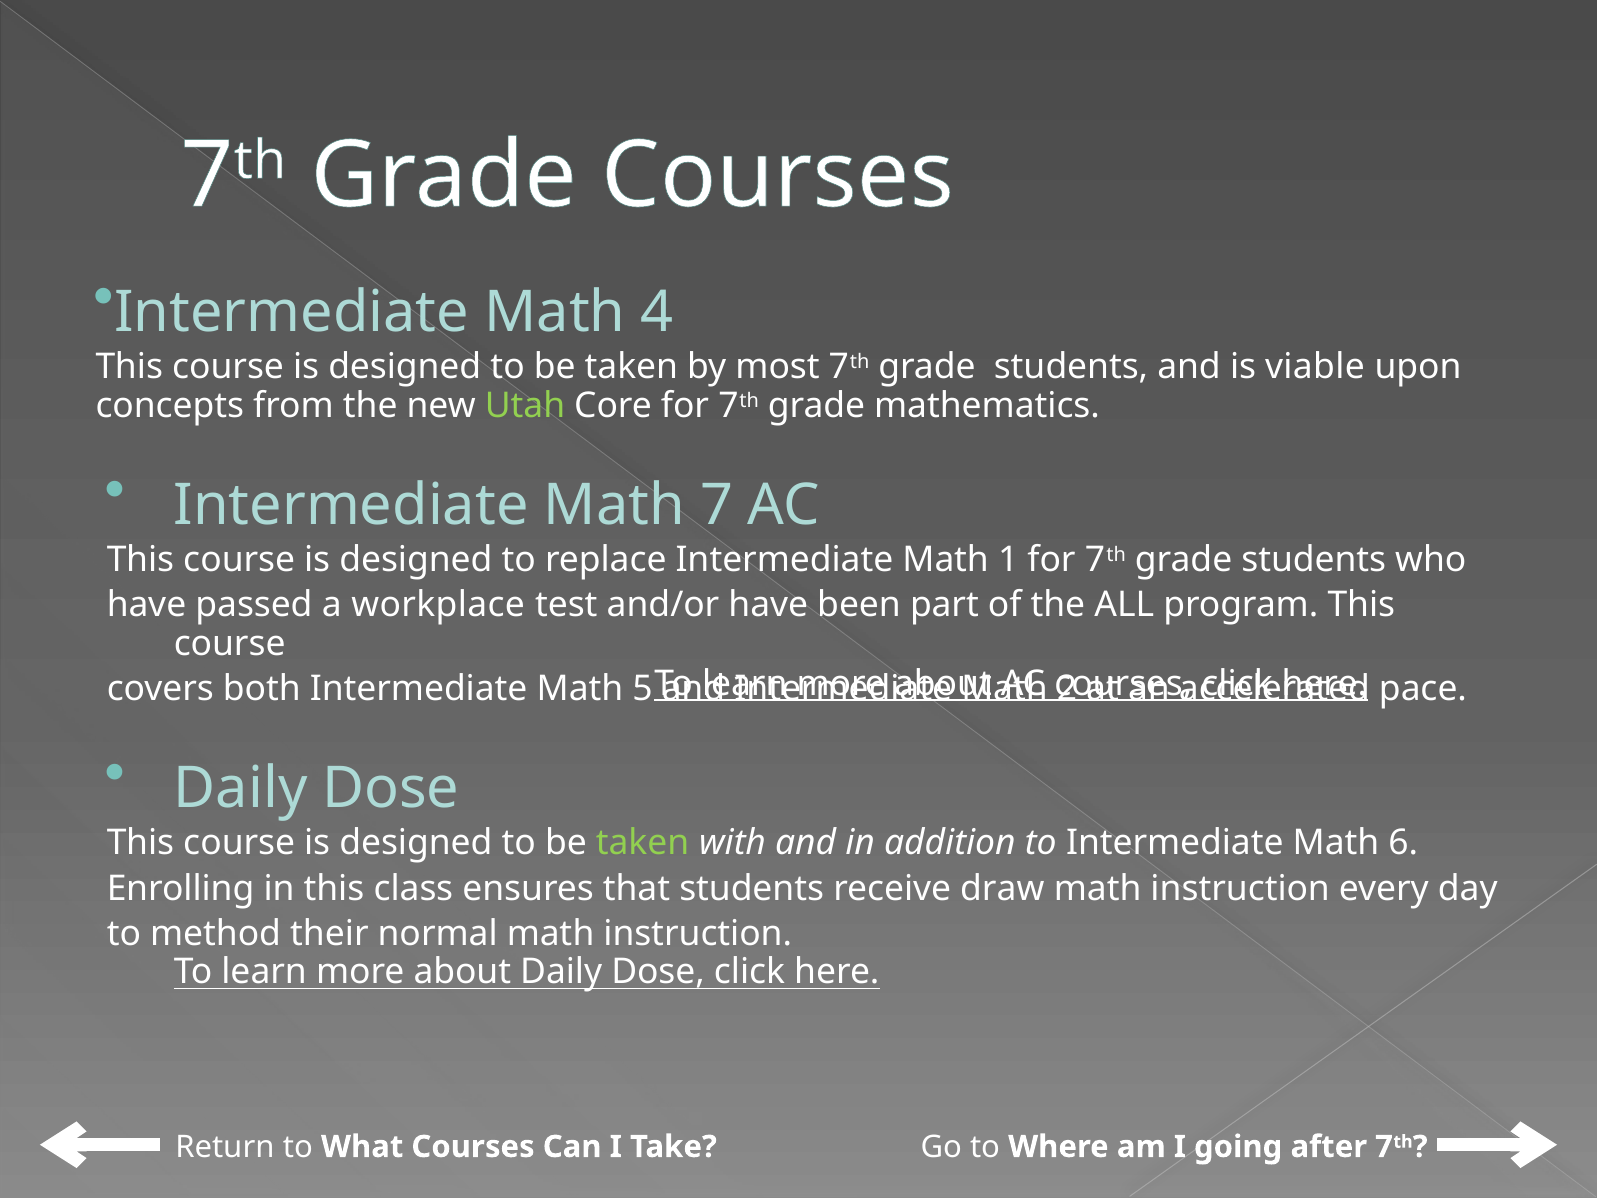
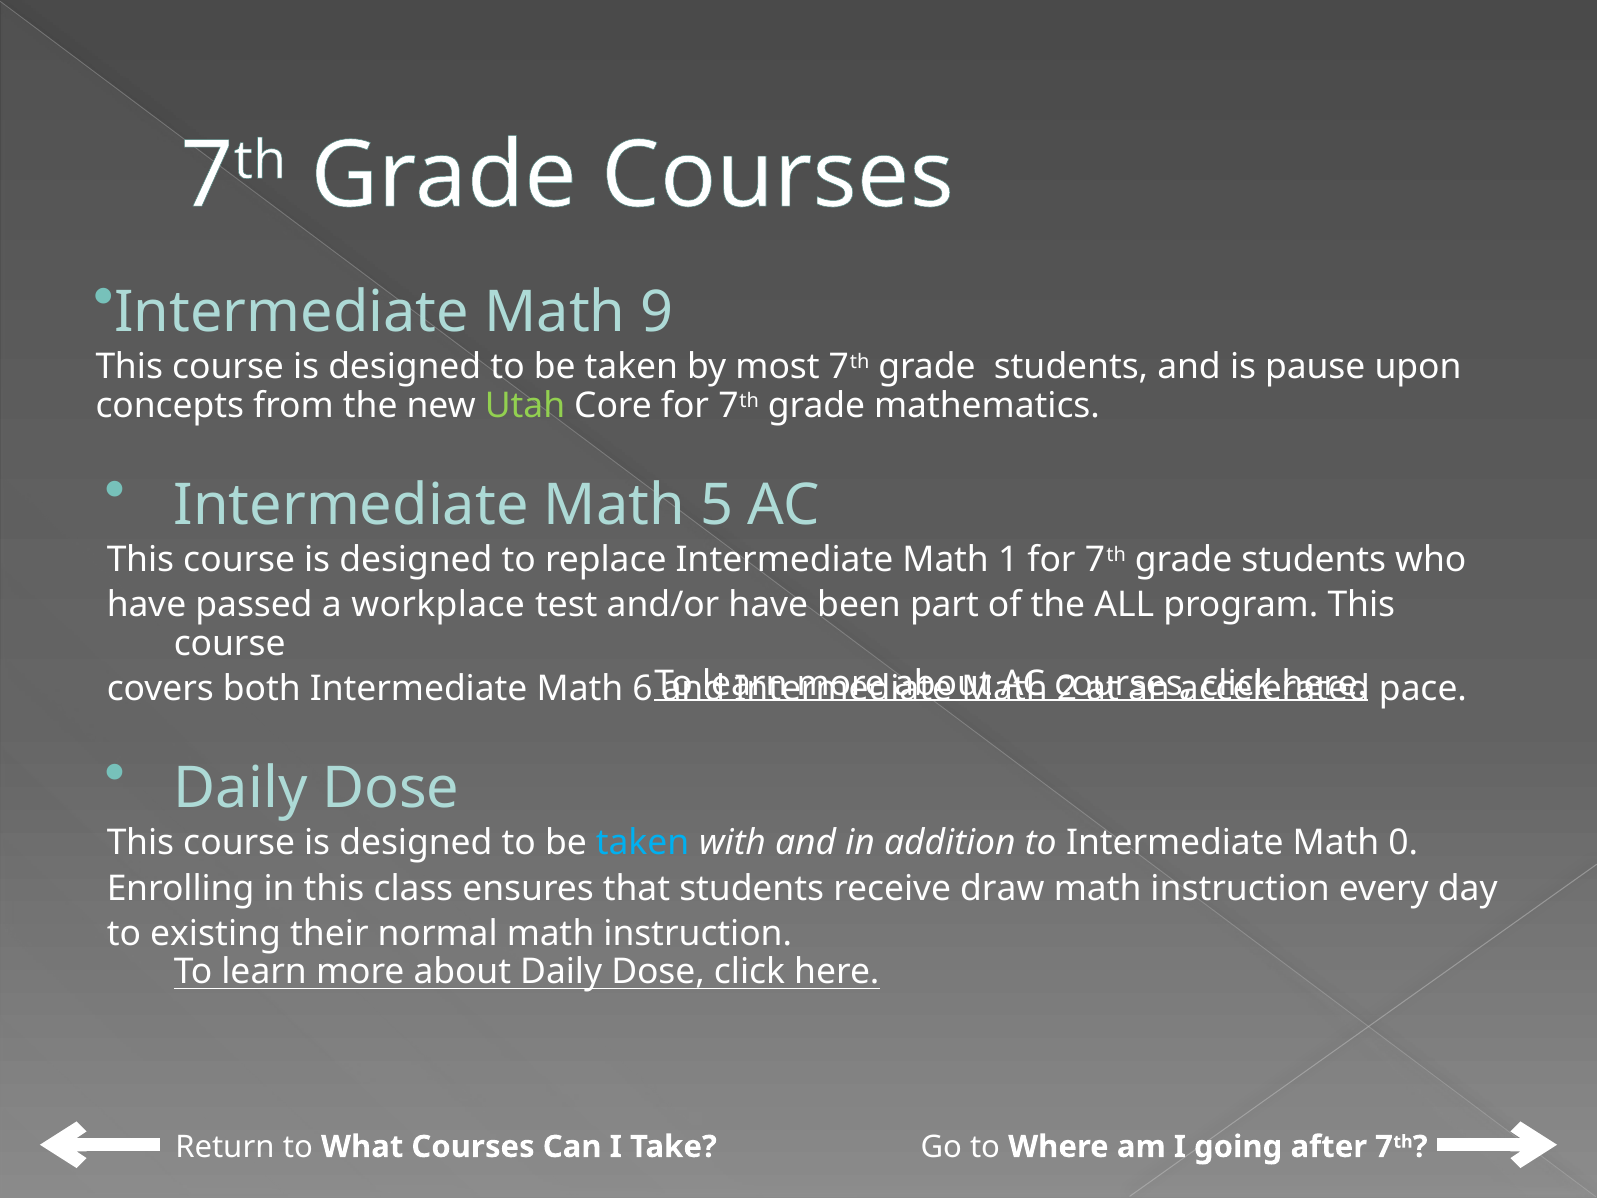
4: 4 -> 9
viable: viable -> pause
7: 7 -> 5
5: 5 -> 6
taken at (643, 843) colour: light green -> light blue
6: 6 -> 0
method: method -> existing
